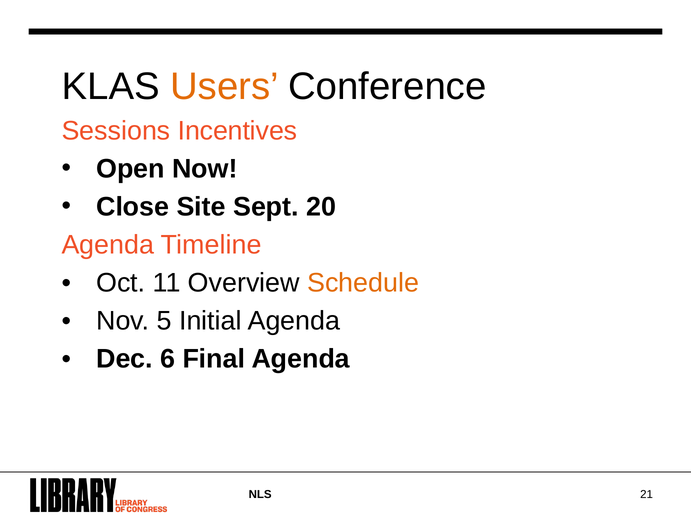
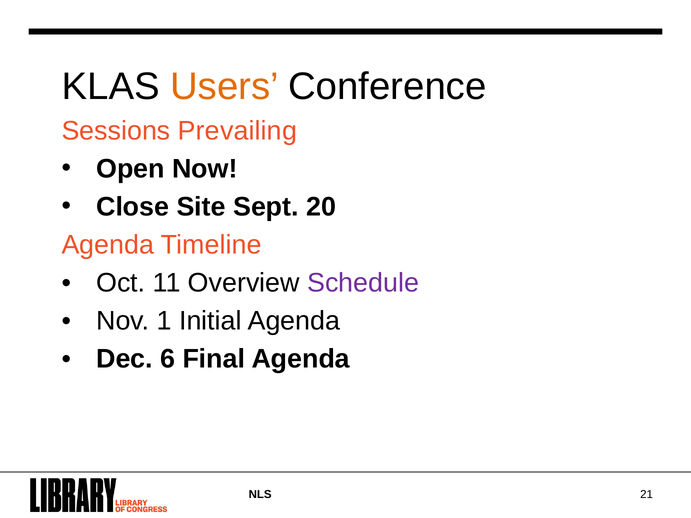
Incentives: Incentives -> Prevailing
Schedule colour: orange -> purple
5: 5 -> 1
